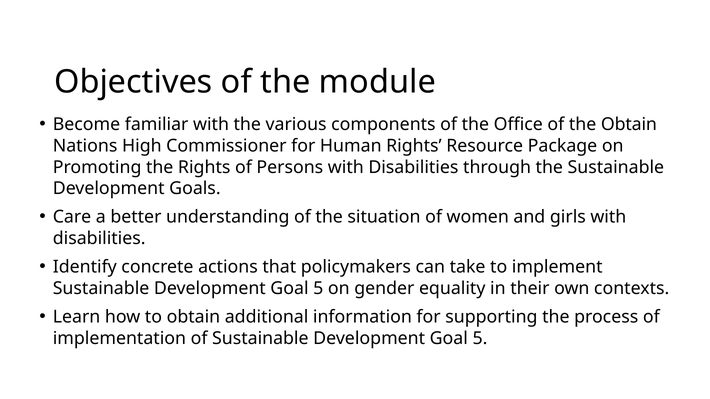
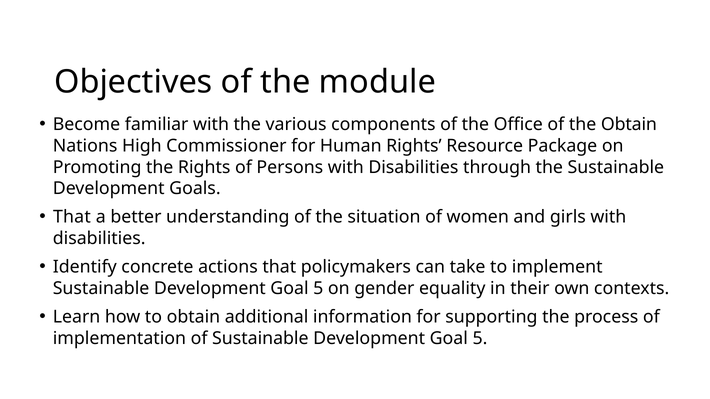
Care at (72, 217): Care -> That
